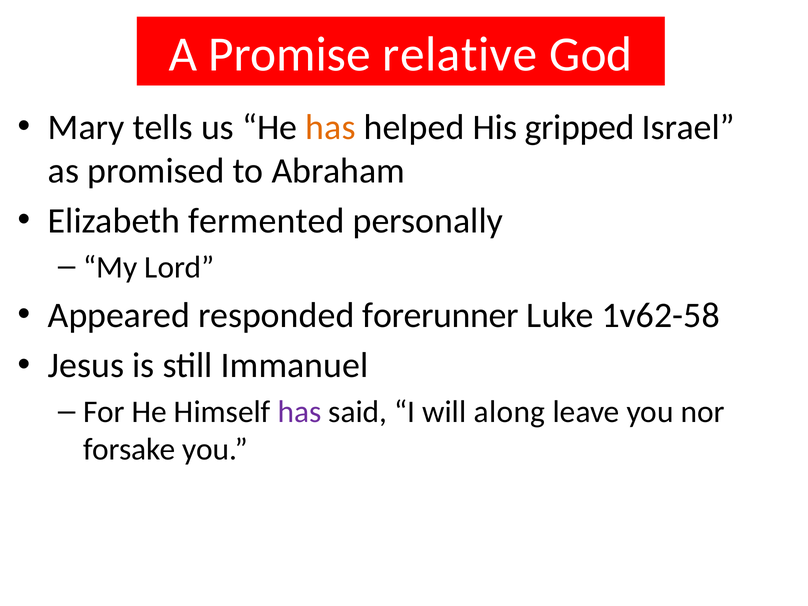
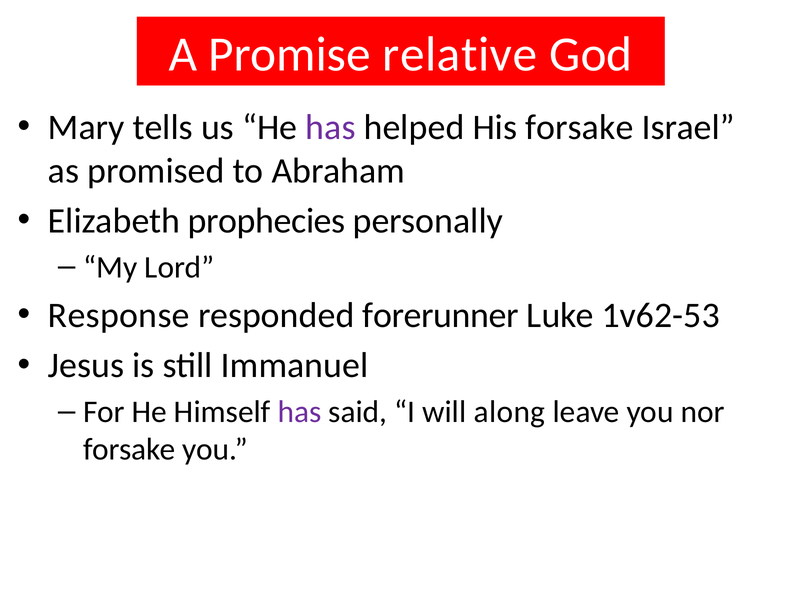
has at (331, 128) colour: orange -> purple
His gripped: gripped -> forsake
fermented: fermented -> prophecies
Appeared: Appeared -> Response
1v62-58: 1v62-58 -> 1v62-53
